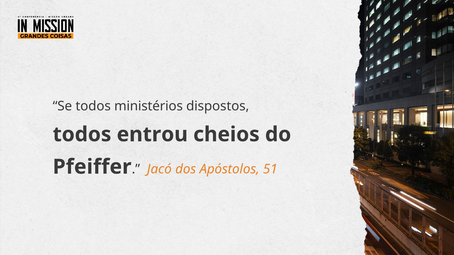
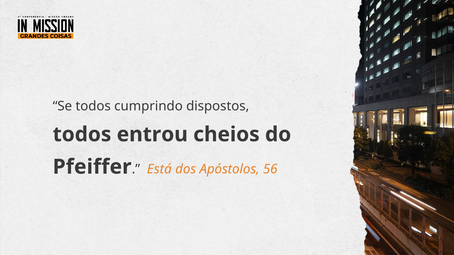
ministérios: ministérios -> cumprindo
Jacó: Jacó -> Está
51: 51 -> 56
